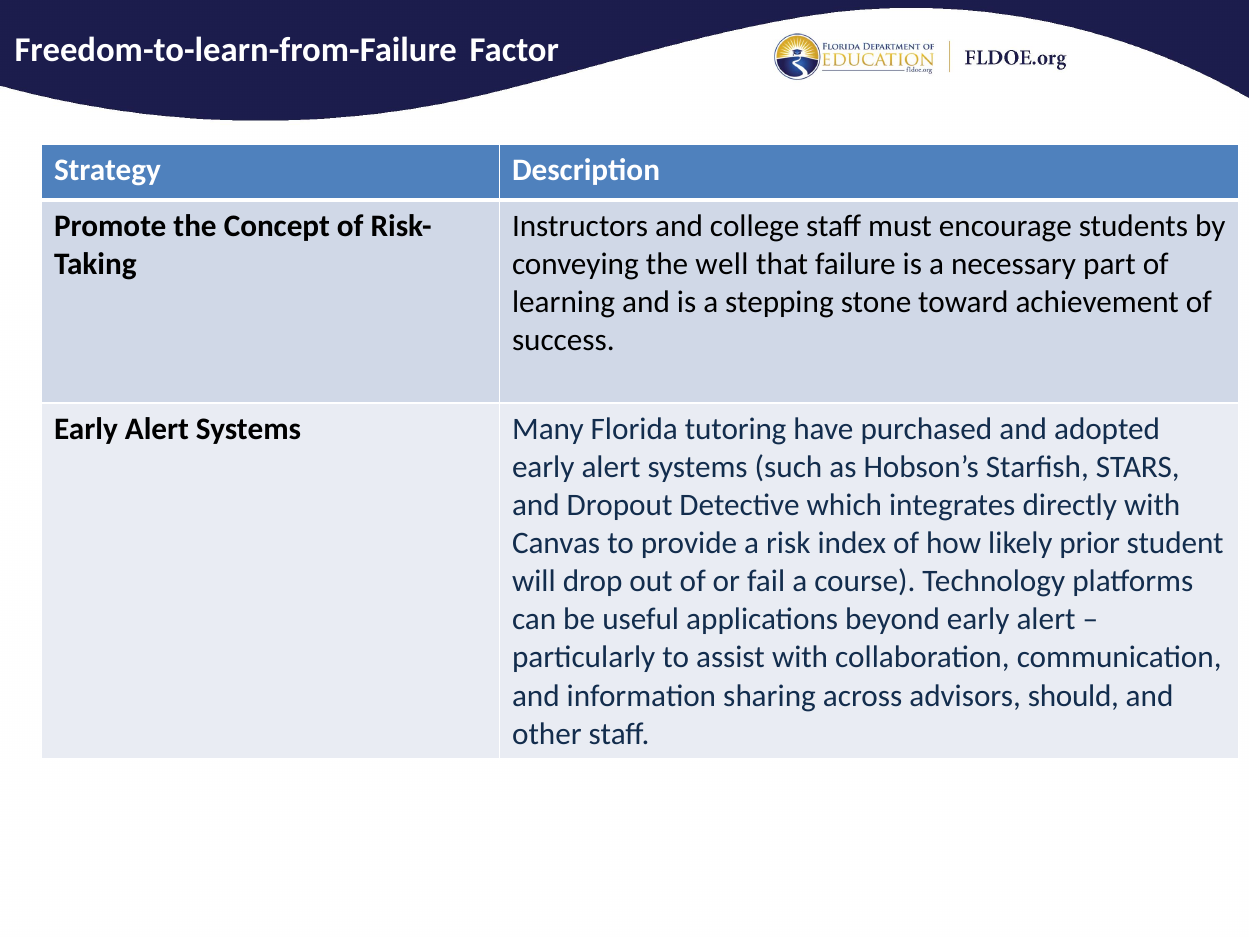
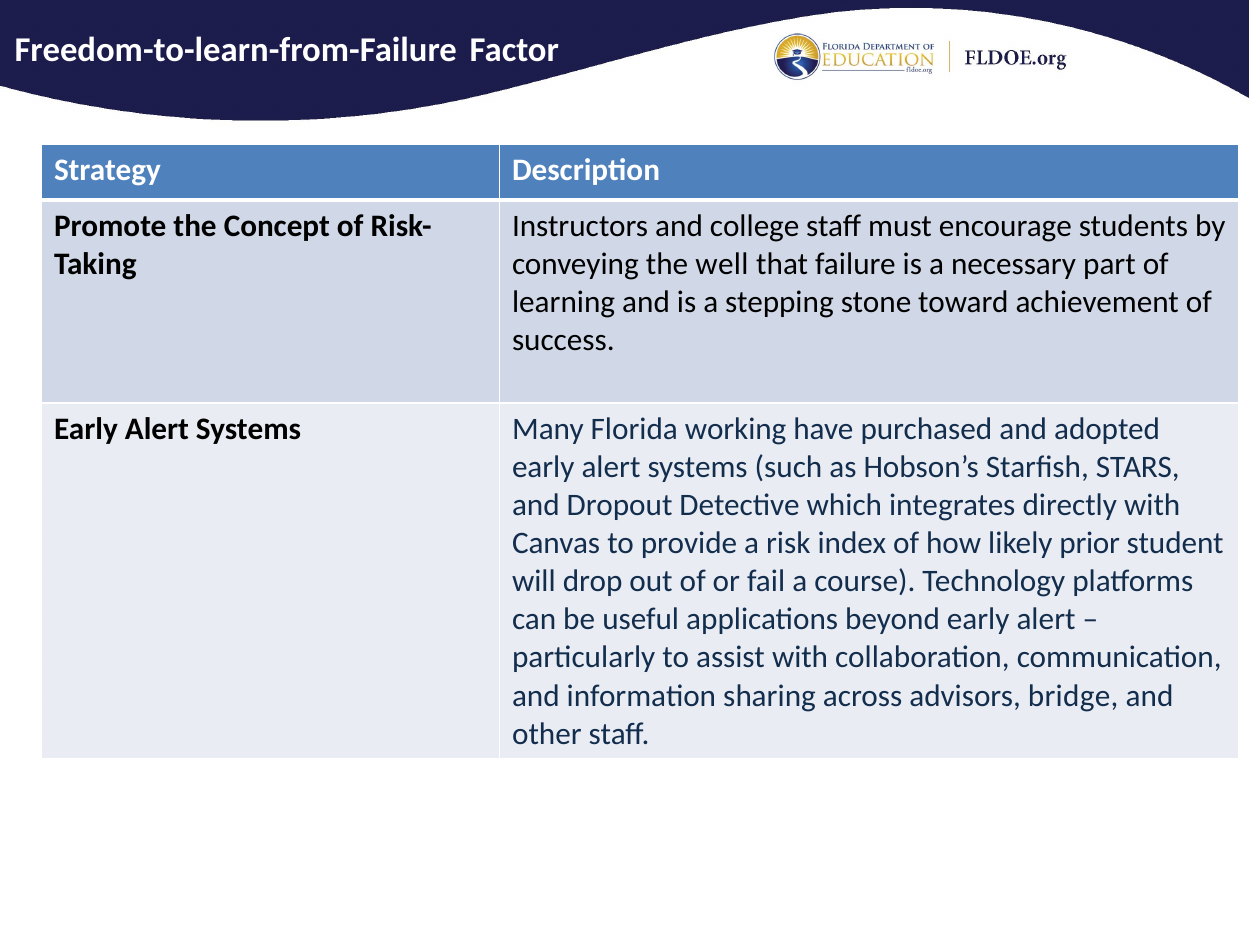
tutoring: tutoring -> working
should: should -> bridge
